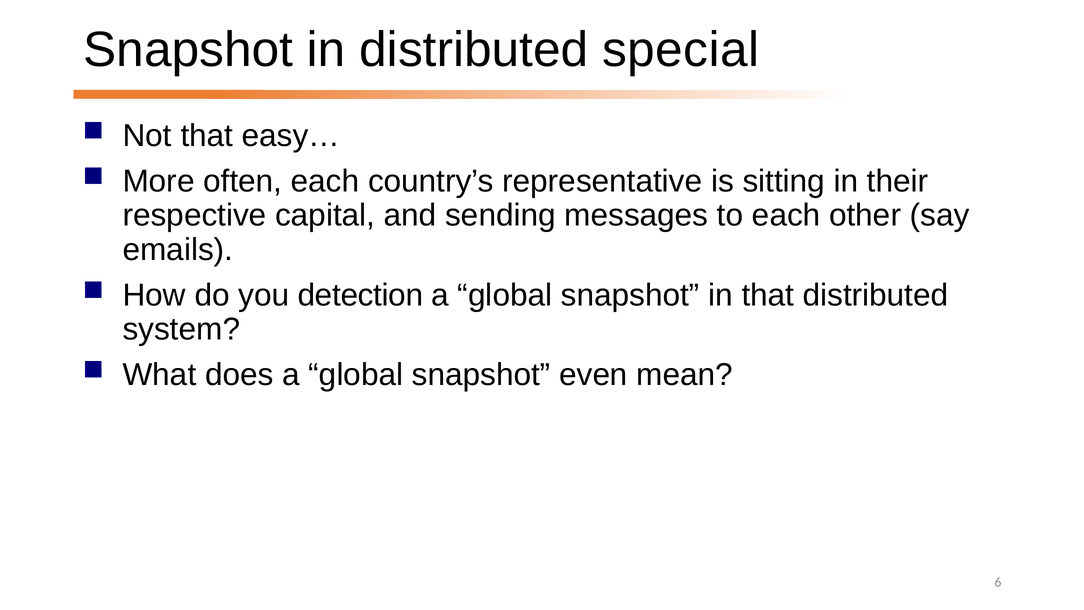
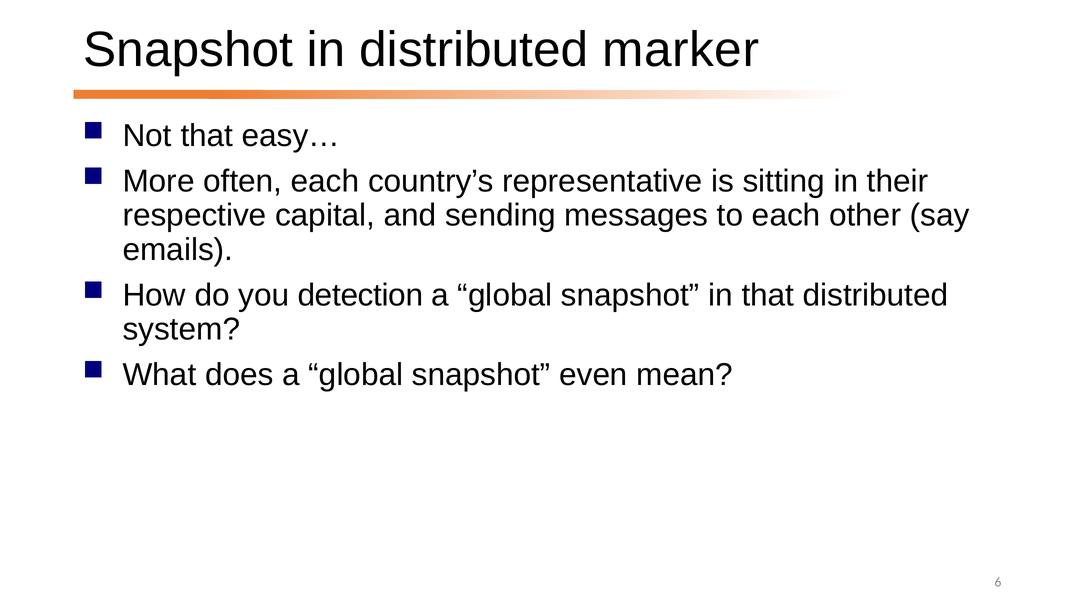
special: special -> marker
